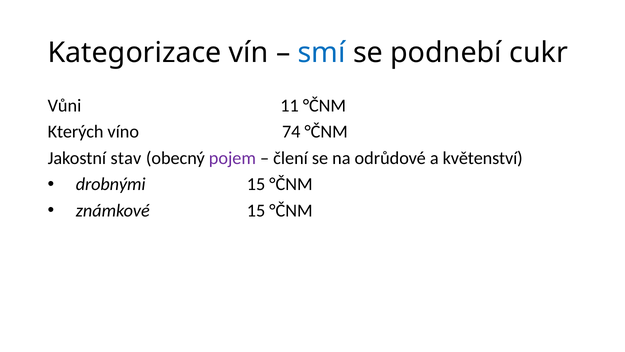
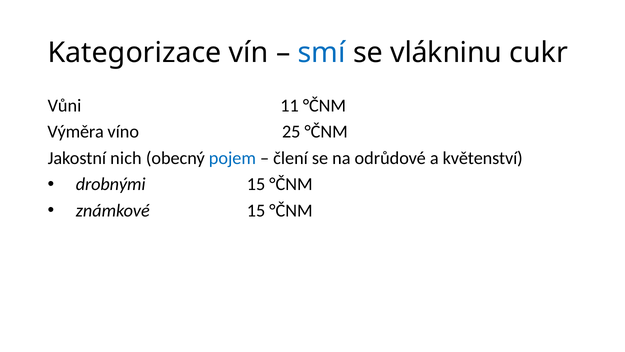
podnebí: podnebí -> vlákninu
Kterých: Kterých -> Výměra
74: 74 -> 25
stav: stav -> nich
pojem colour: purple -> blue
